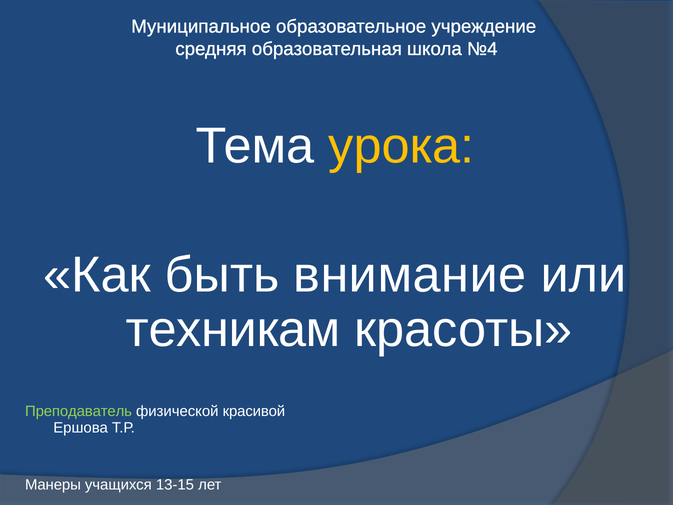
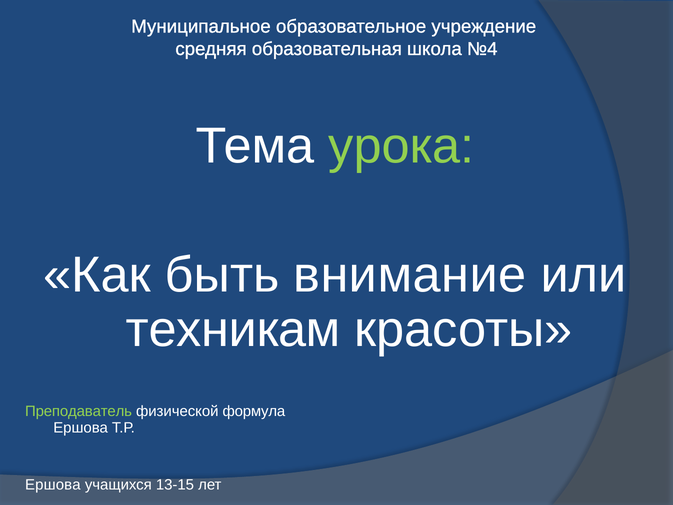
урока colour: yellow -> light green
красивой: красивой -> формула
Манеры at (53, 485): Манеры -> Ершова
